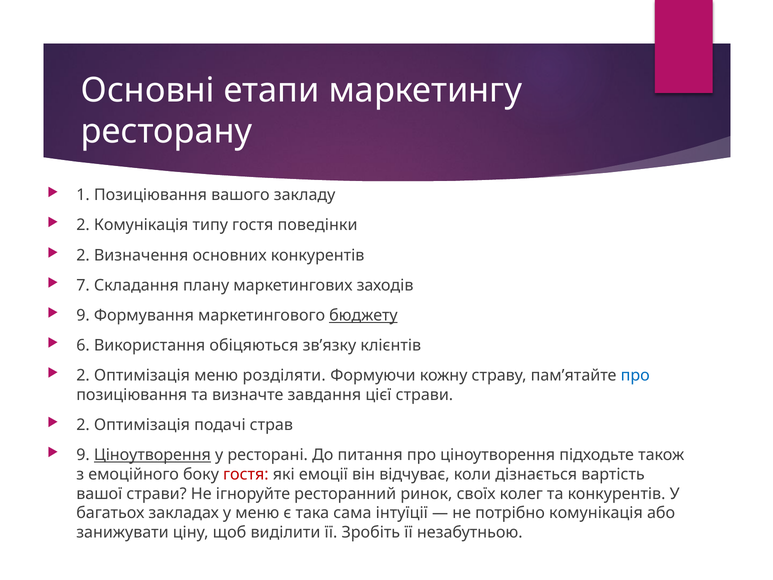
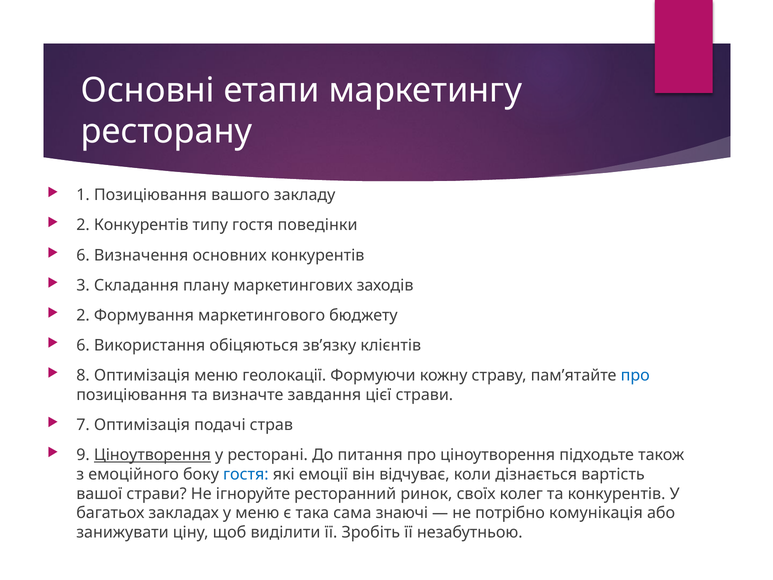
2 Комунікація: Комунікація -> Конкурентів
2 at (83, 255): 2 -> 6
7: 7 -> 3
9 at (83, 315): 9 -> 2
бюджету underline: present -> none
2 at (83, 375): 2 -> 8
розділяти: розділяти -> геолокації
2 at (83, 425): 2 -> 7
гостя at (246, 474) colour: red -> blue
інтуїції: інтуїції -> знаючі
